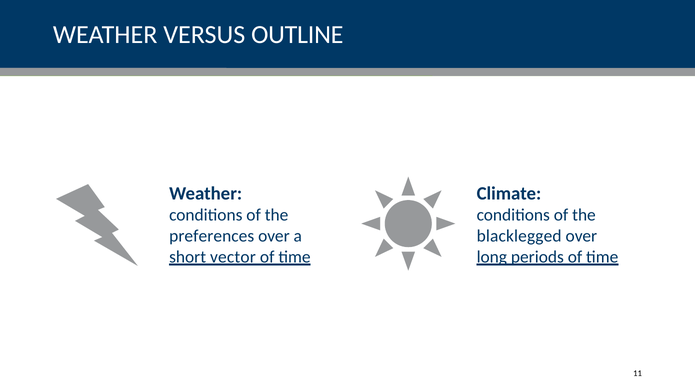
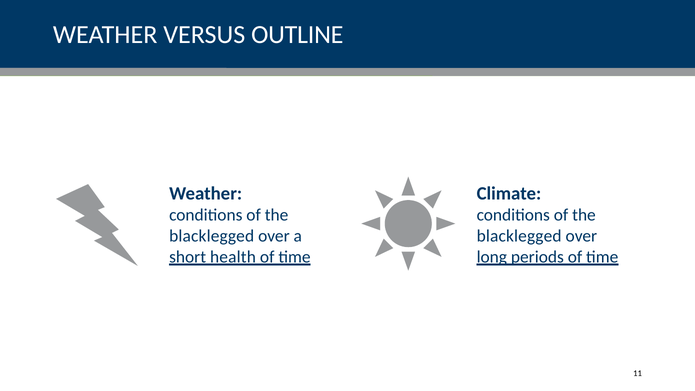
preferences at (212, 236): preferences -> blacklegged
vector: vector -> health
